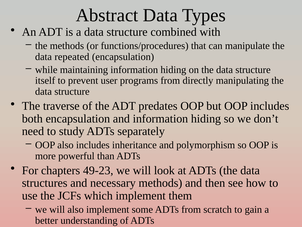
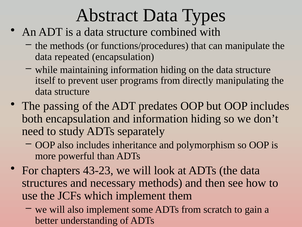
traverse: traverse -> passing
49-23: 49-23 -> 43-23
